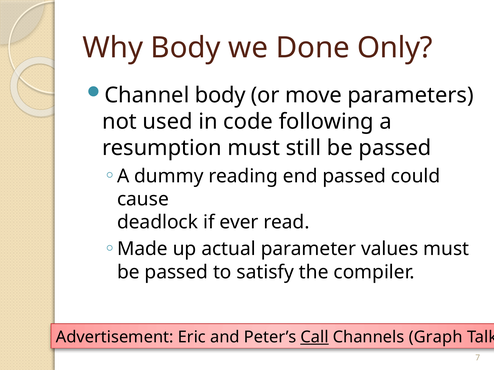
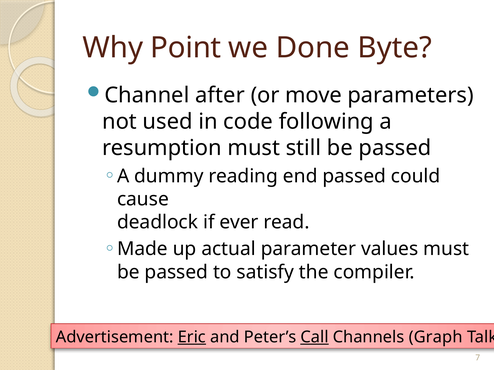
Why Body: Body -> Point
Only: Only -> Byte
Channel body: body -> after
Eric underline: none -> present
